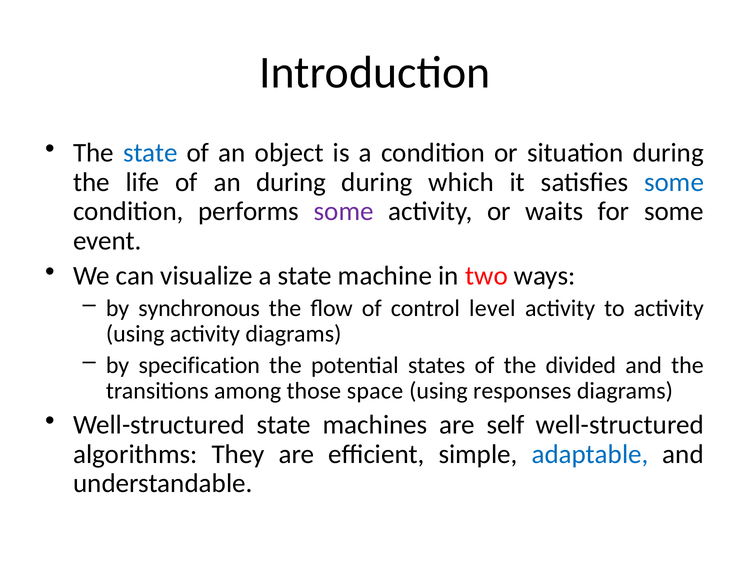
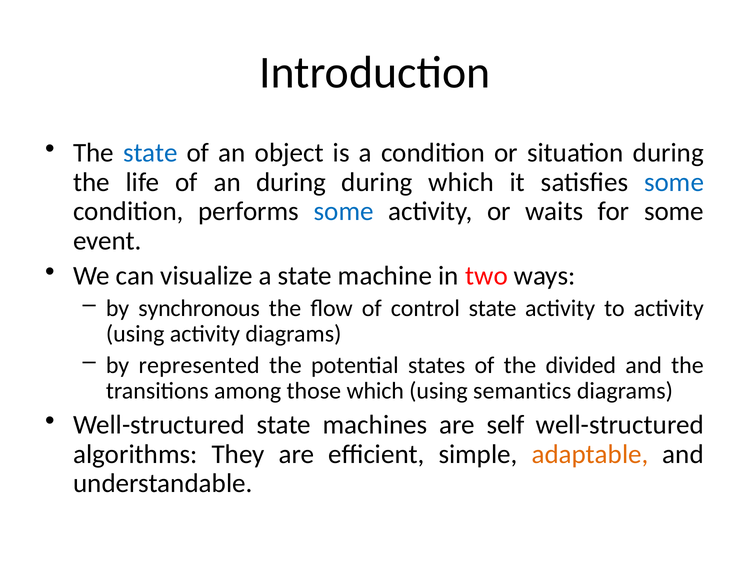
some at (344, 212) colour: purple -> blue
control level: level -> state
specification: specification -> represented
those space: space -> which
responses: responses -> semantics
adaptable colour: blue -> orange
